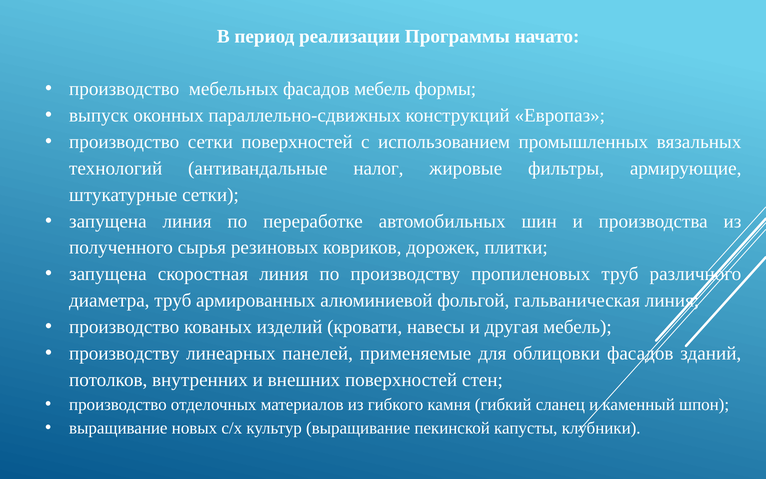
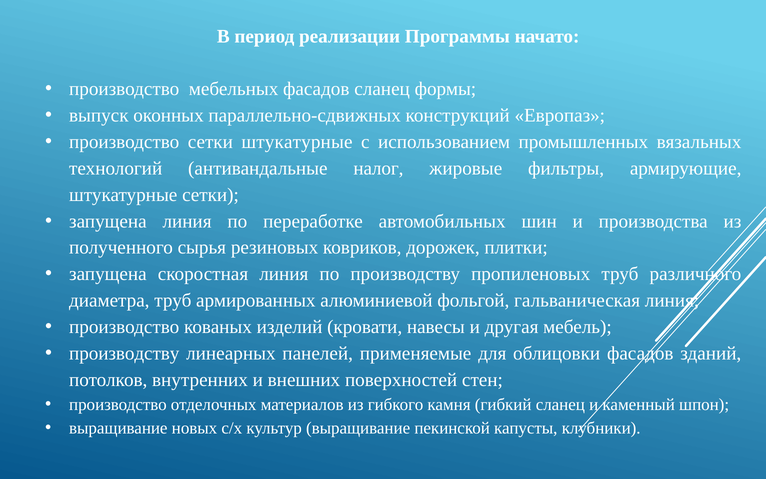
фасадов мебель: мебель -> сланец
сетки поверхностей: поверхностей -> штукатурные
